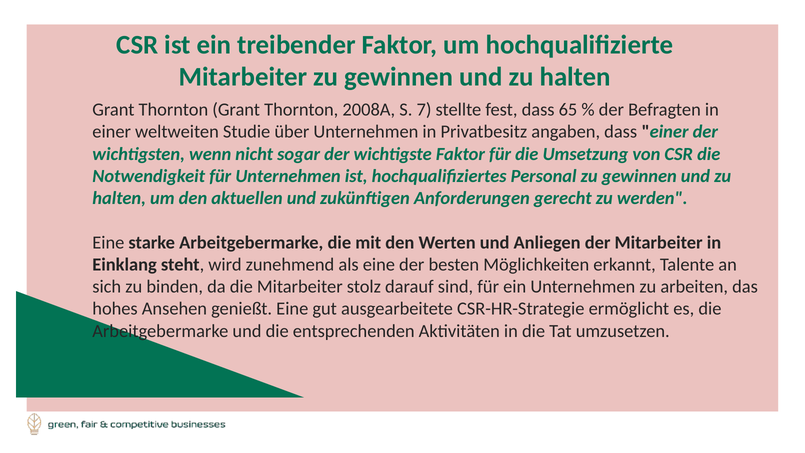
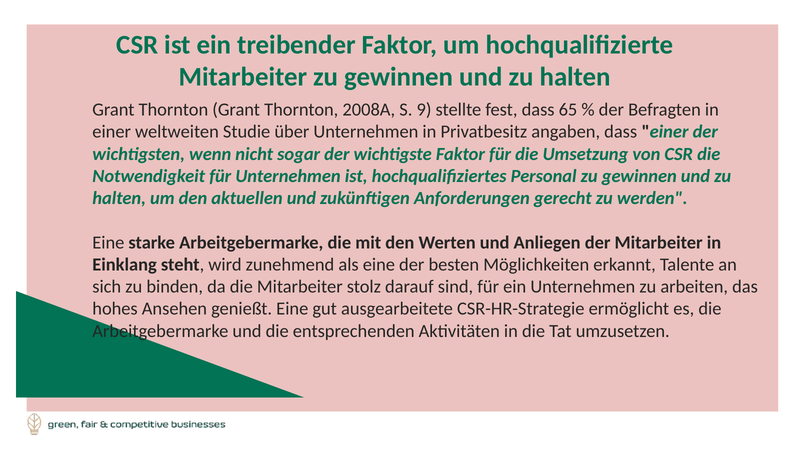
7: 7 -> 9
